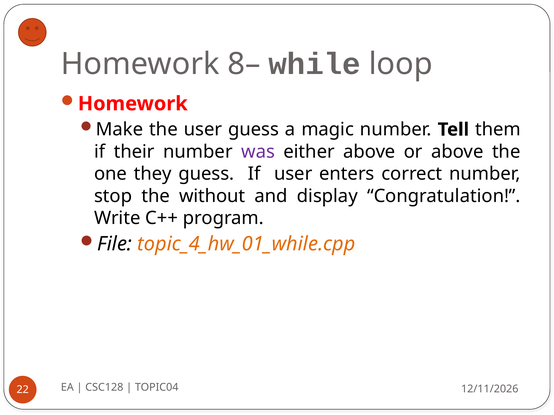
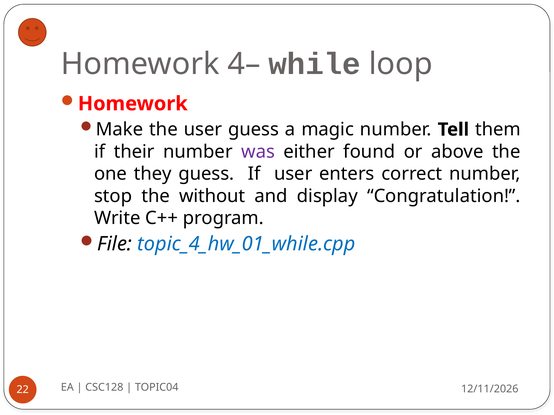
8–: 8– -> 4–
either above: above -> found
topic_4_hw_01_while.cpp colour: orange -> blue
